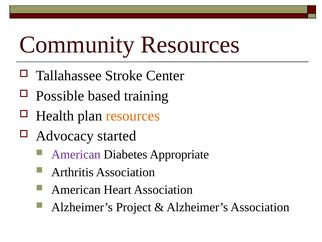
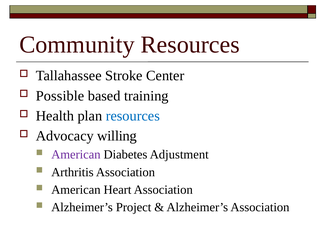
resources at (133, 116) colour: orange -> blue
started: started -> willing
Appropriate: Appropriate -> Adjustment
